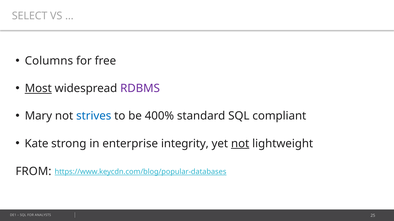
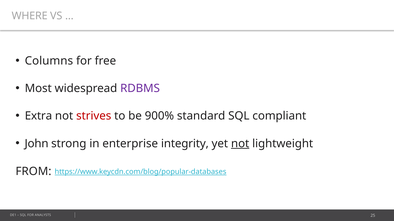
SELECT: SELECT -> WHERE
Most underline: present -> none
Mary: Mary -> Extra
strives colour: blue -> red
400%: 400% -> 900%
Kate: Kate -> John
